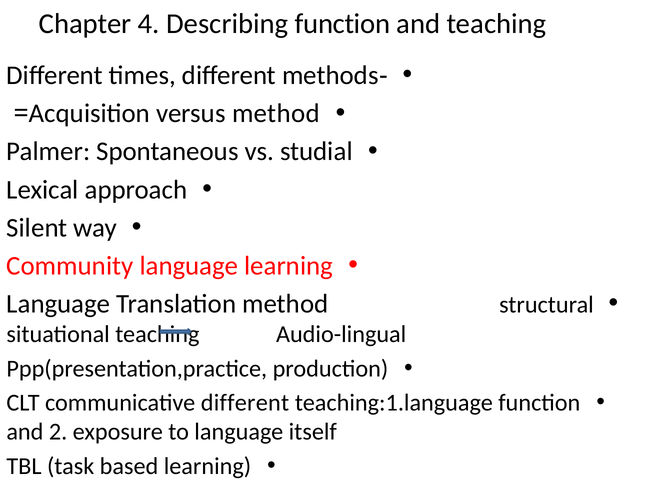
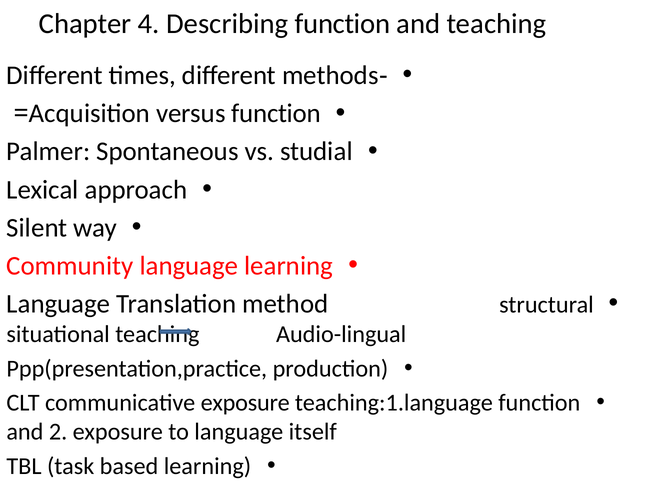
versus method: method -> function
communicative different: different -> exposure
